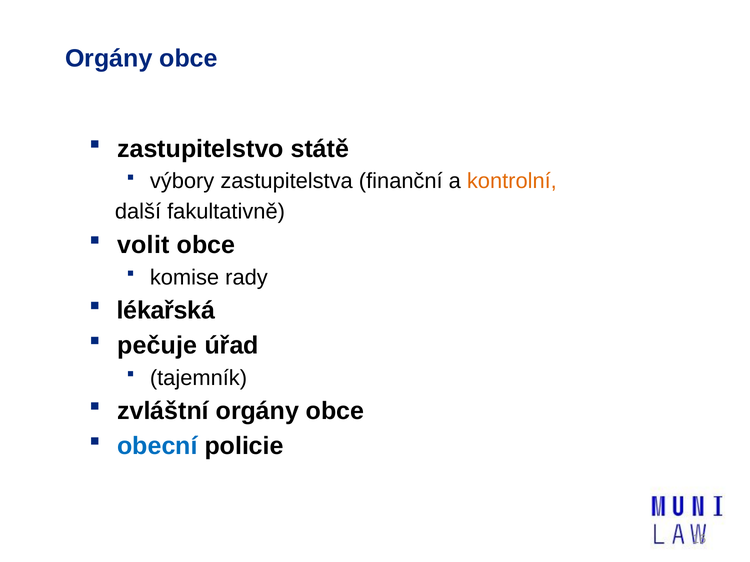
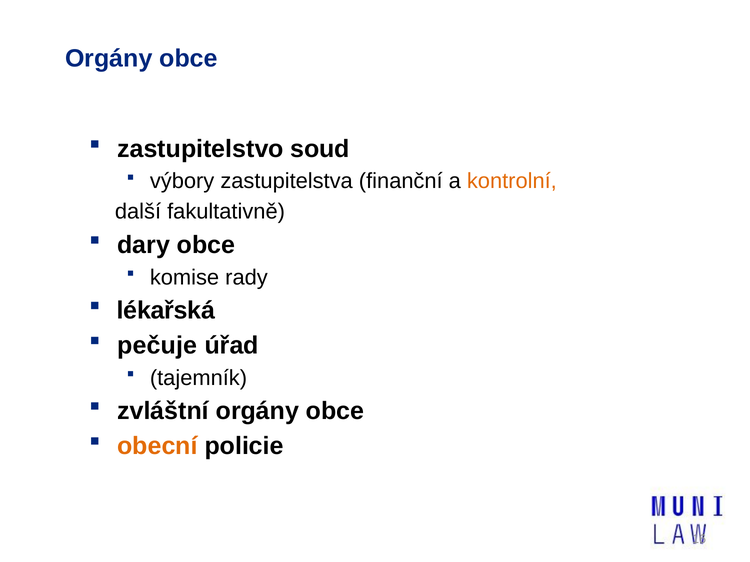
státě: státě -> soud
volit: volit -> dary
obecní colour: blue -> orange
